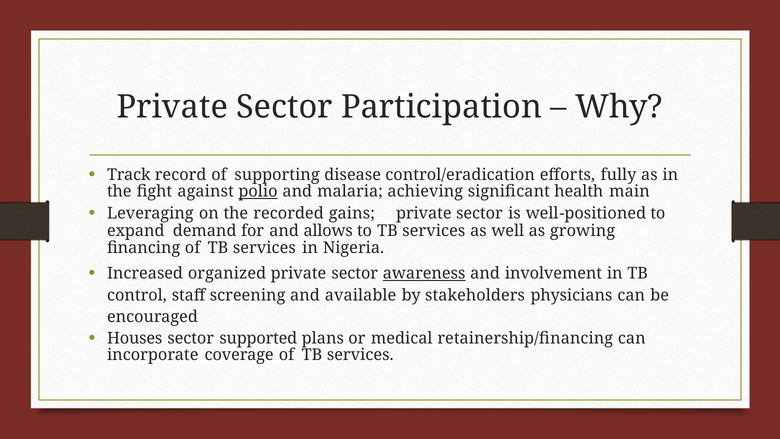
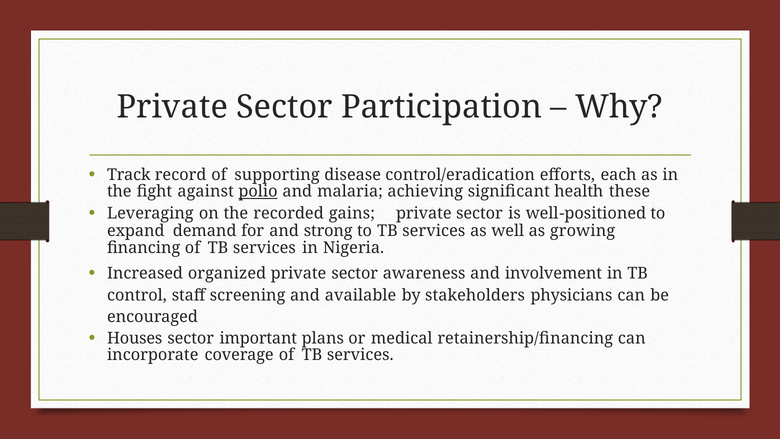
fully: fully -> each
main: main -> these
allows: allows -> strong
awareness underline: present -> none
supported: supported -> important
